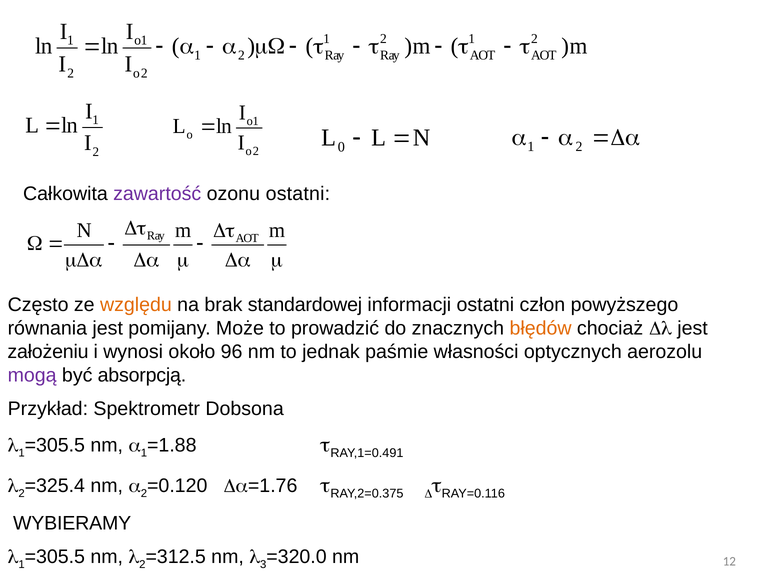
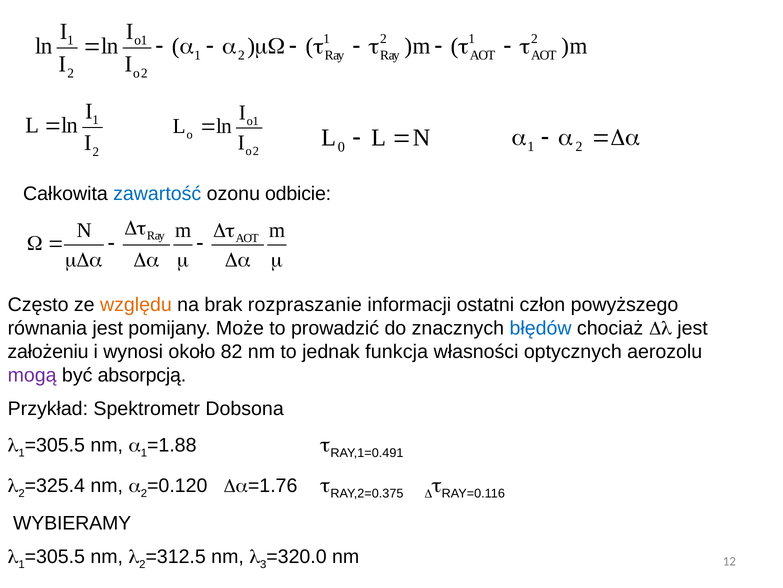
zawartość colour: purple -> blue
ozonu ostatni: ostatni -> odbicie
standardowej: standardowej -> rozpraszanie
błędów colour: orange -> blue
96: 96 -> 82
paśmie: paśmie -> funkcja
